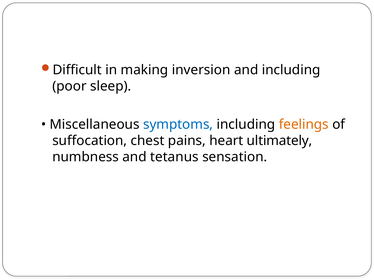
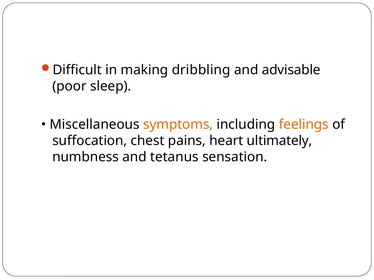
inversion: inversion -> dribbling
and including: including -> advisable
symptoms colour: blue -> orange
